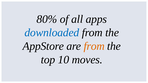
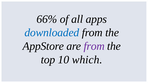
80%: 80% -> 66%
from at (94, 46) colour: orange -> purple
moves: moves -> which
